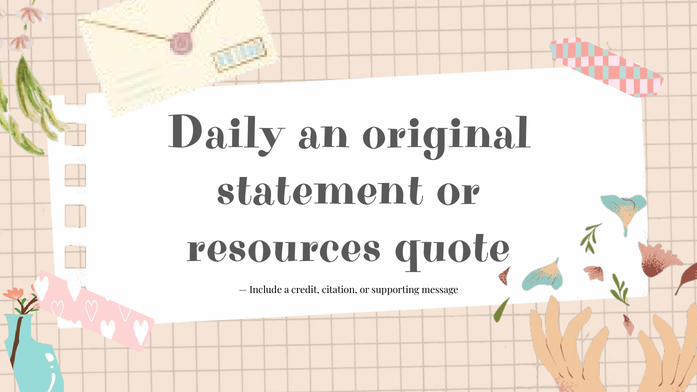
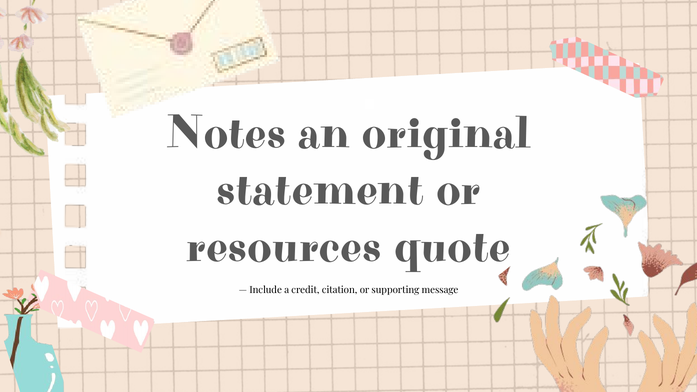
Daily: Daily -> Notes
